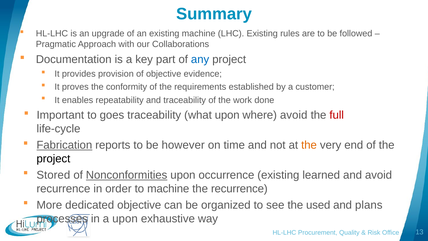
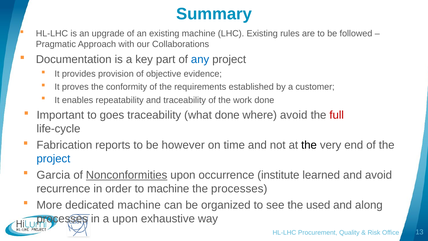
what upon: upon -> done
Fabrication underline: present -> none
the at (309, 145) colour: orange -> black
project at (53, 159) colour: black -> blue
Stored: Stored -> Garcia
occurrence existing: existing -> institute
the recurrence: recurrence -> processes
dedicated objective: objective -> machine
plans: plans -> along
